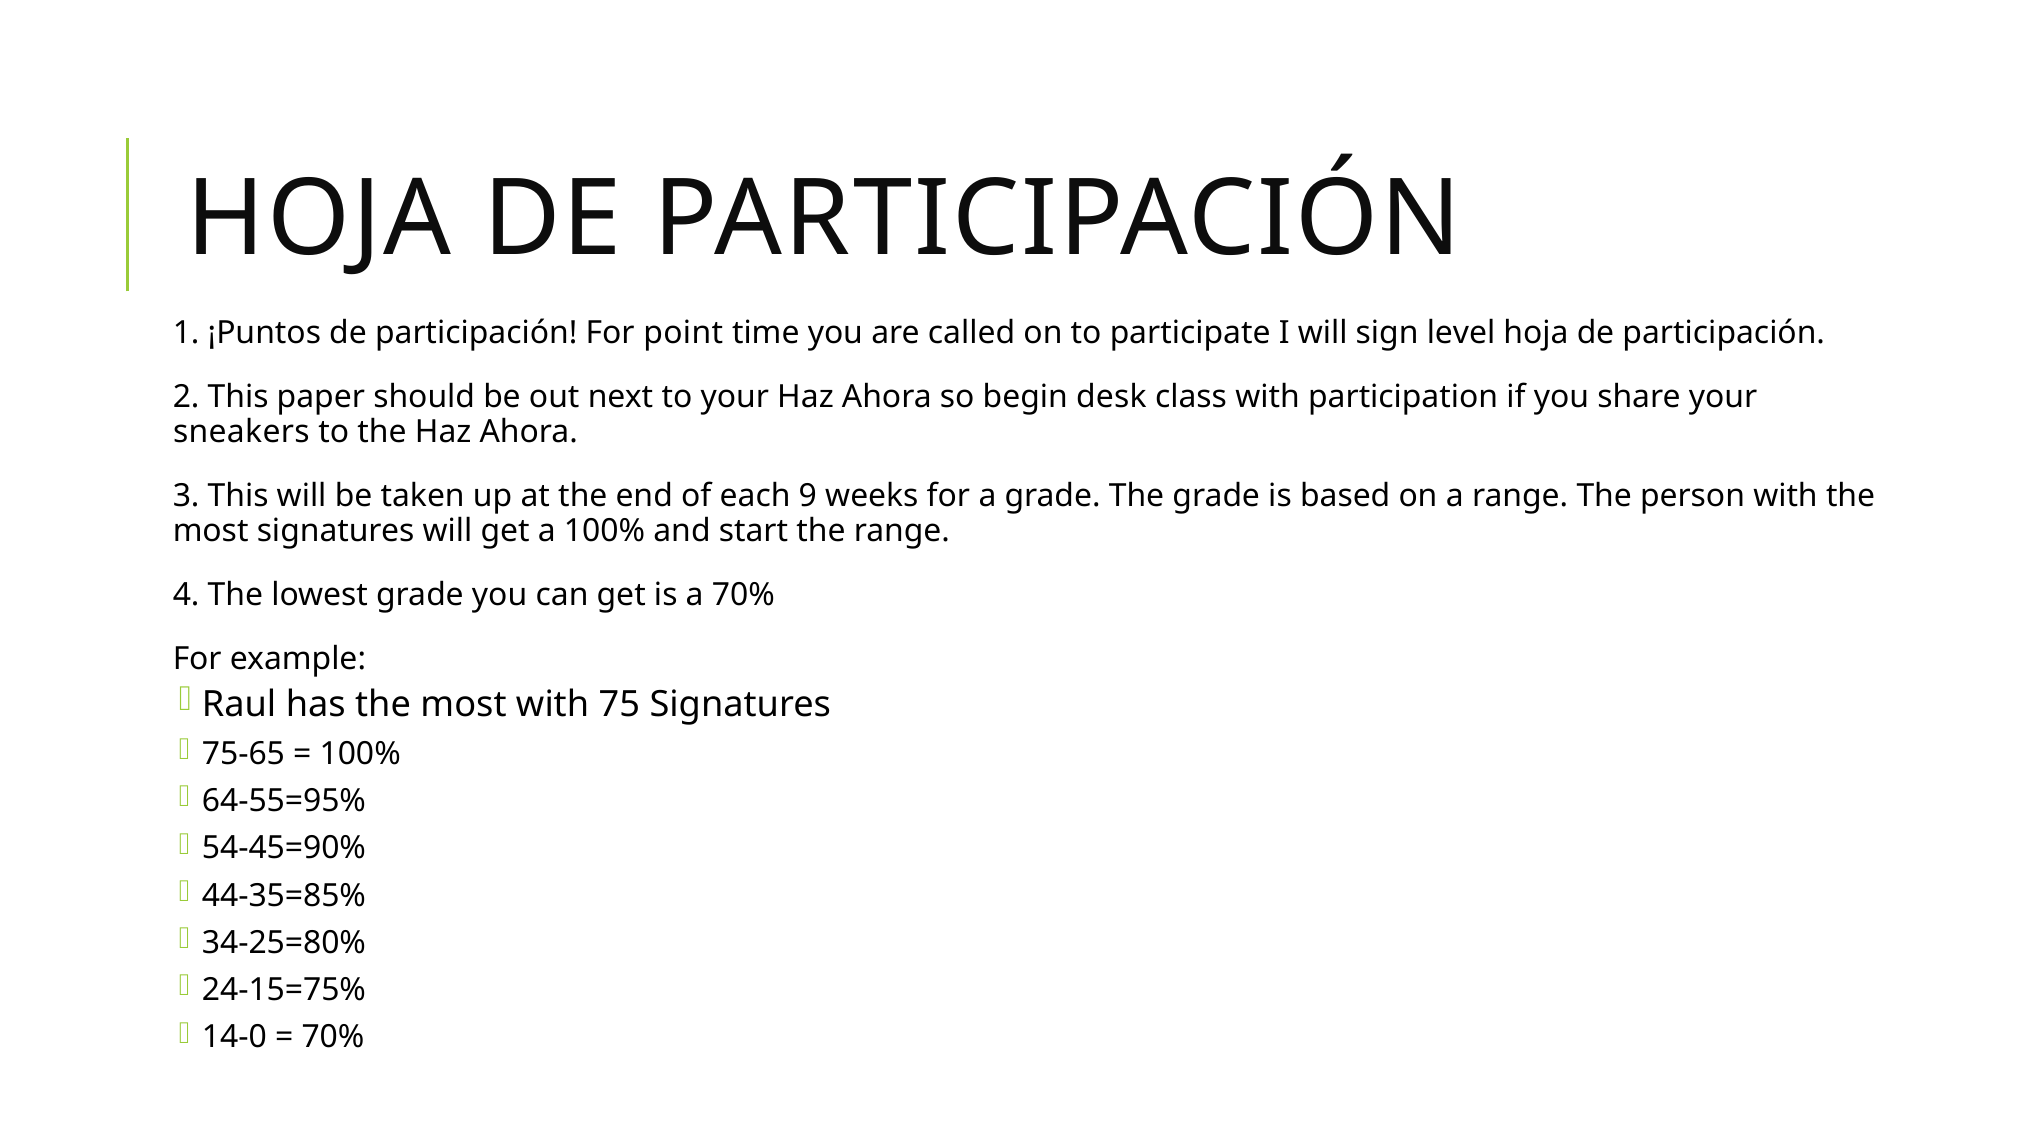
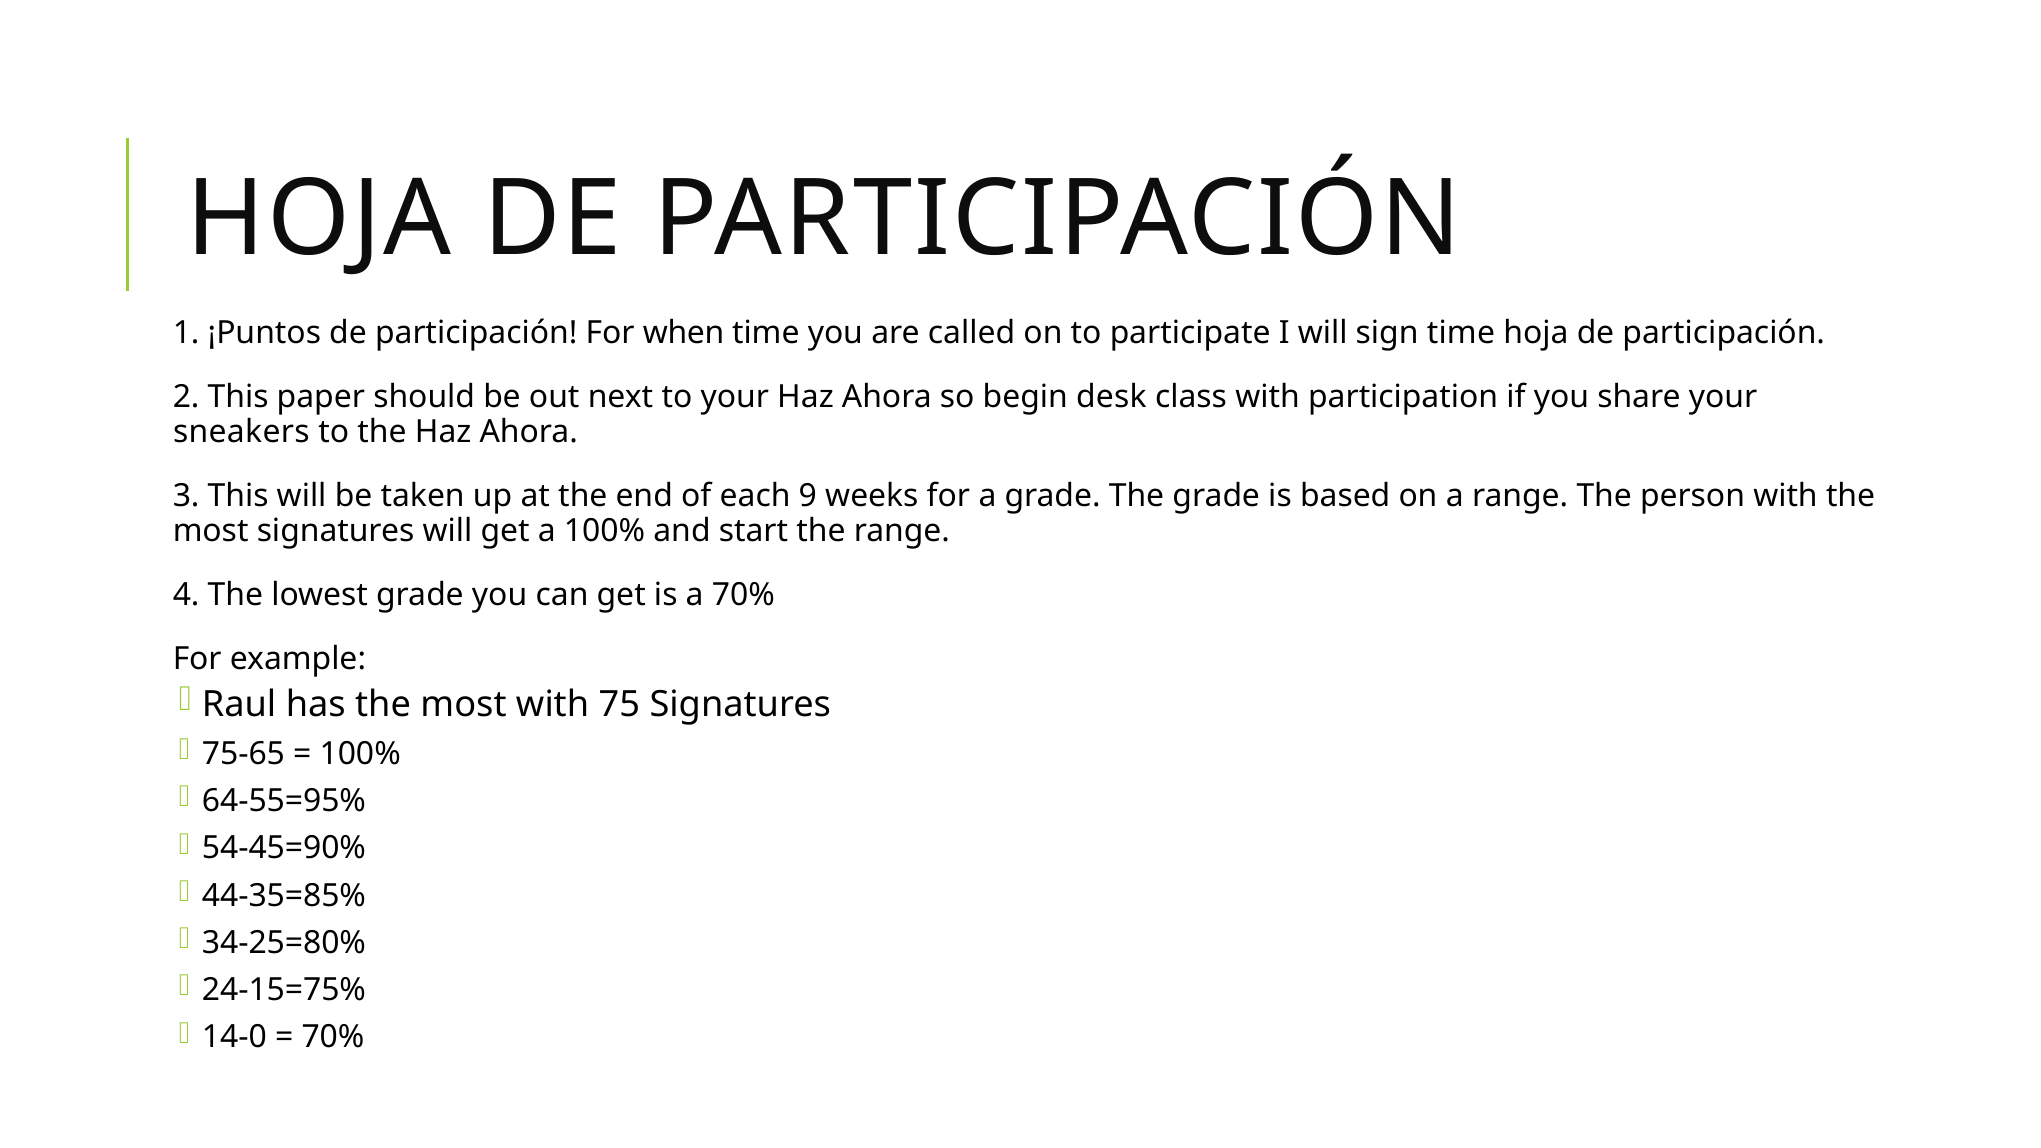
point: point -> when
sign level: level -> time
